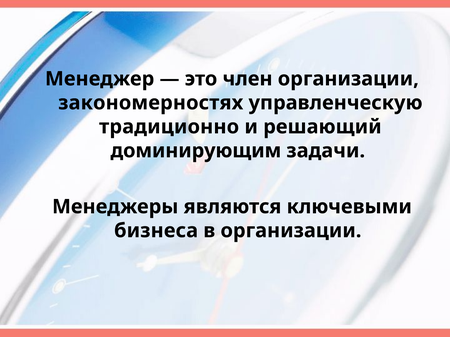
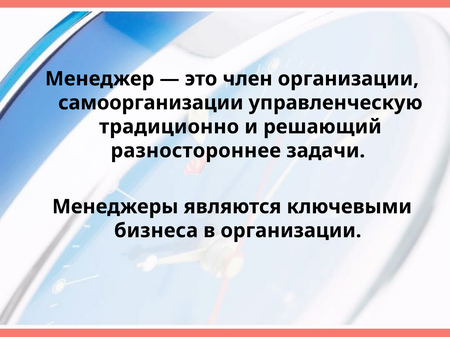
закономерностях: закономерностях -> самоорганизации
доминирующим: доминирующим -> разностороннее
